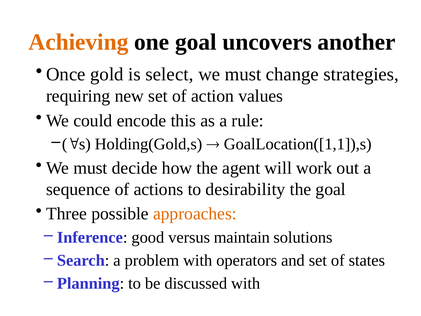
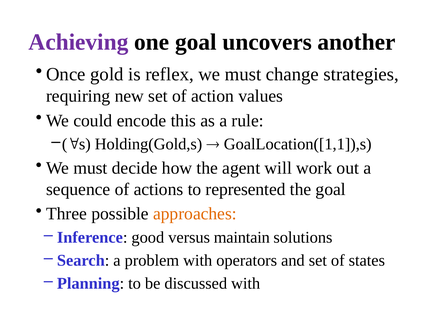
Achieving colour: orange -> purple
select: select -> reflex
desirability: desirability -> represented
